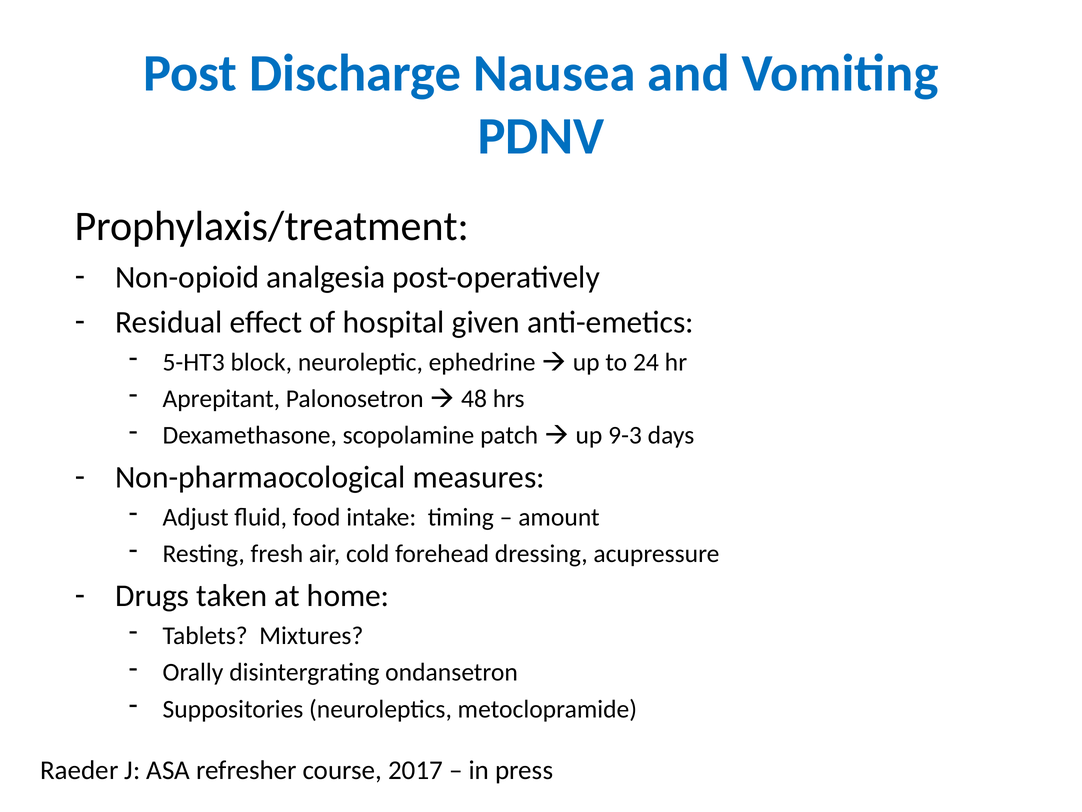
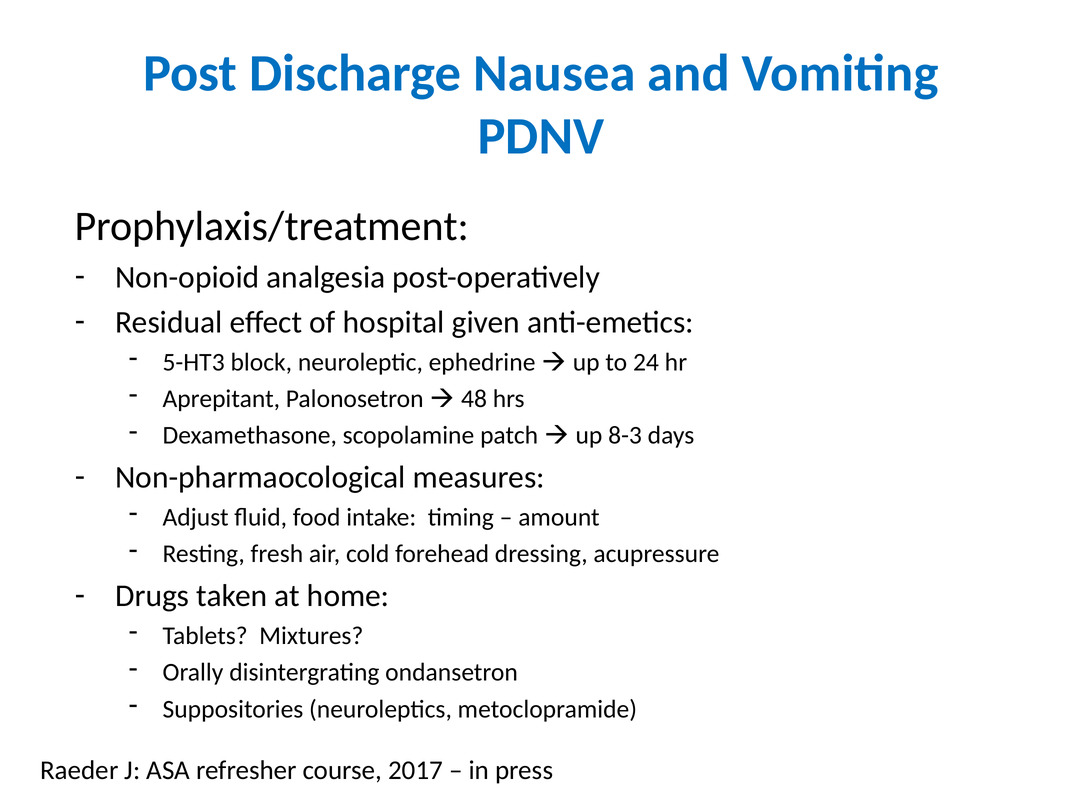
9-3: 9-3 -> 8-3
